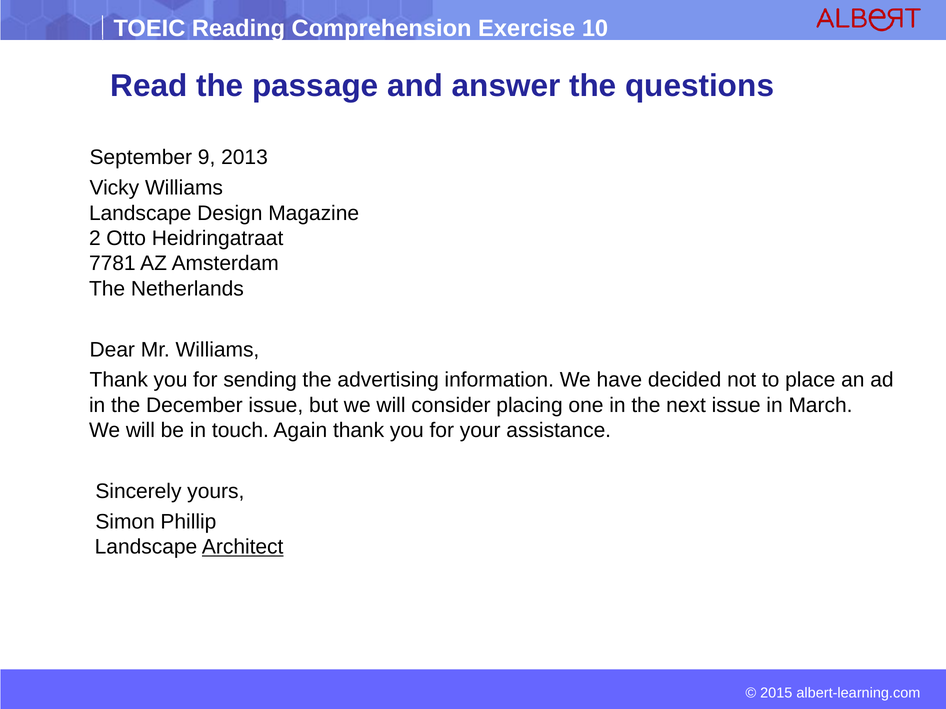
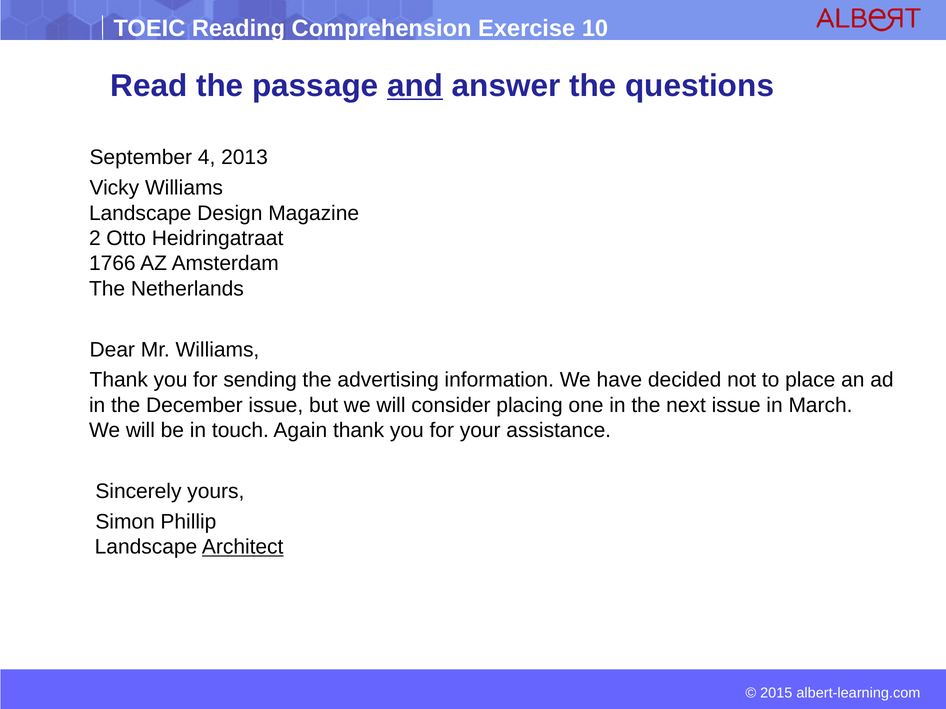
and underline: none -> present
9: 9 -> 4
7781: 7781 -> 1766
